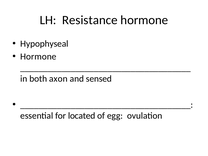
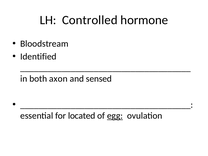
Resistance: Resistance -> Controlled
Hypophyseal: Hypophyseal -> Bloodstream
Hormone at (38, 57): Hormone -> Identified
egg underline: none -> present
